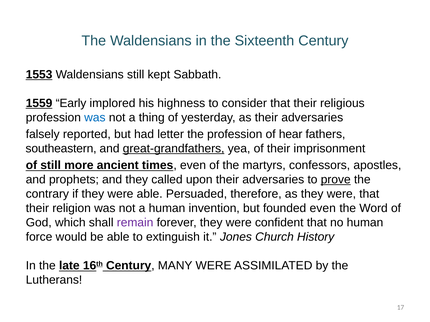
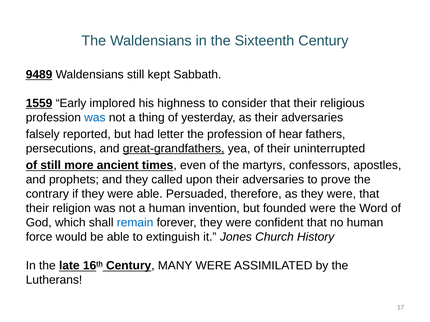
1553: 1553 -> 9489
southeastern: southeastern -> persecutions
imprisonment: imprisonment -> uninterrupted
prove underline: present -> none
founded even: even -> were
remain colour: purple -> blue
